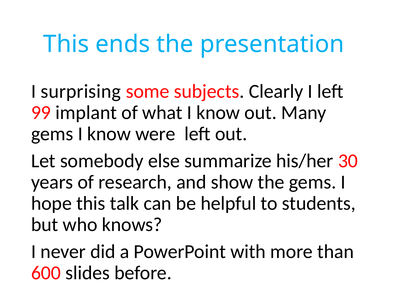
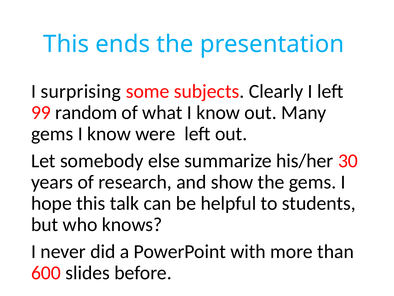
implant: implant -> random
